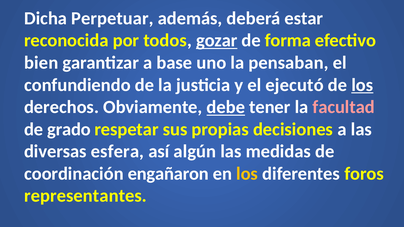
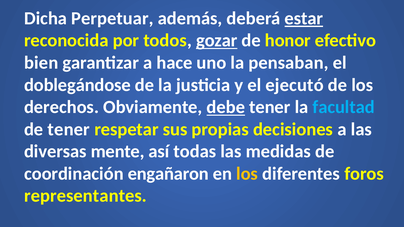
estar underline: none -> present
forma: forma -> honor
base: base -> hace
confundiendo: confundiendo -> doblegándose
los at (362, 85) underline: present -> none
facultad colour: pink -> light blue
de grado: grado -> tener
esfera: esfera -> mente
algún: algún -> todas
